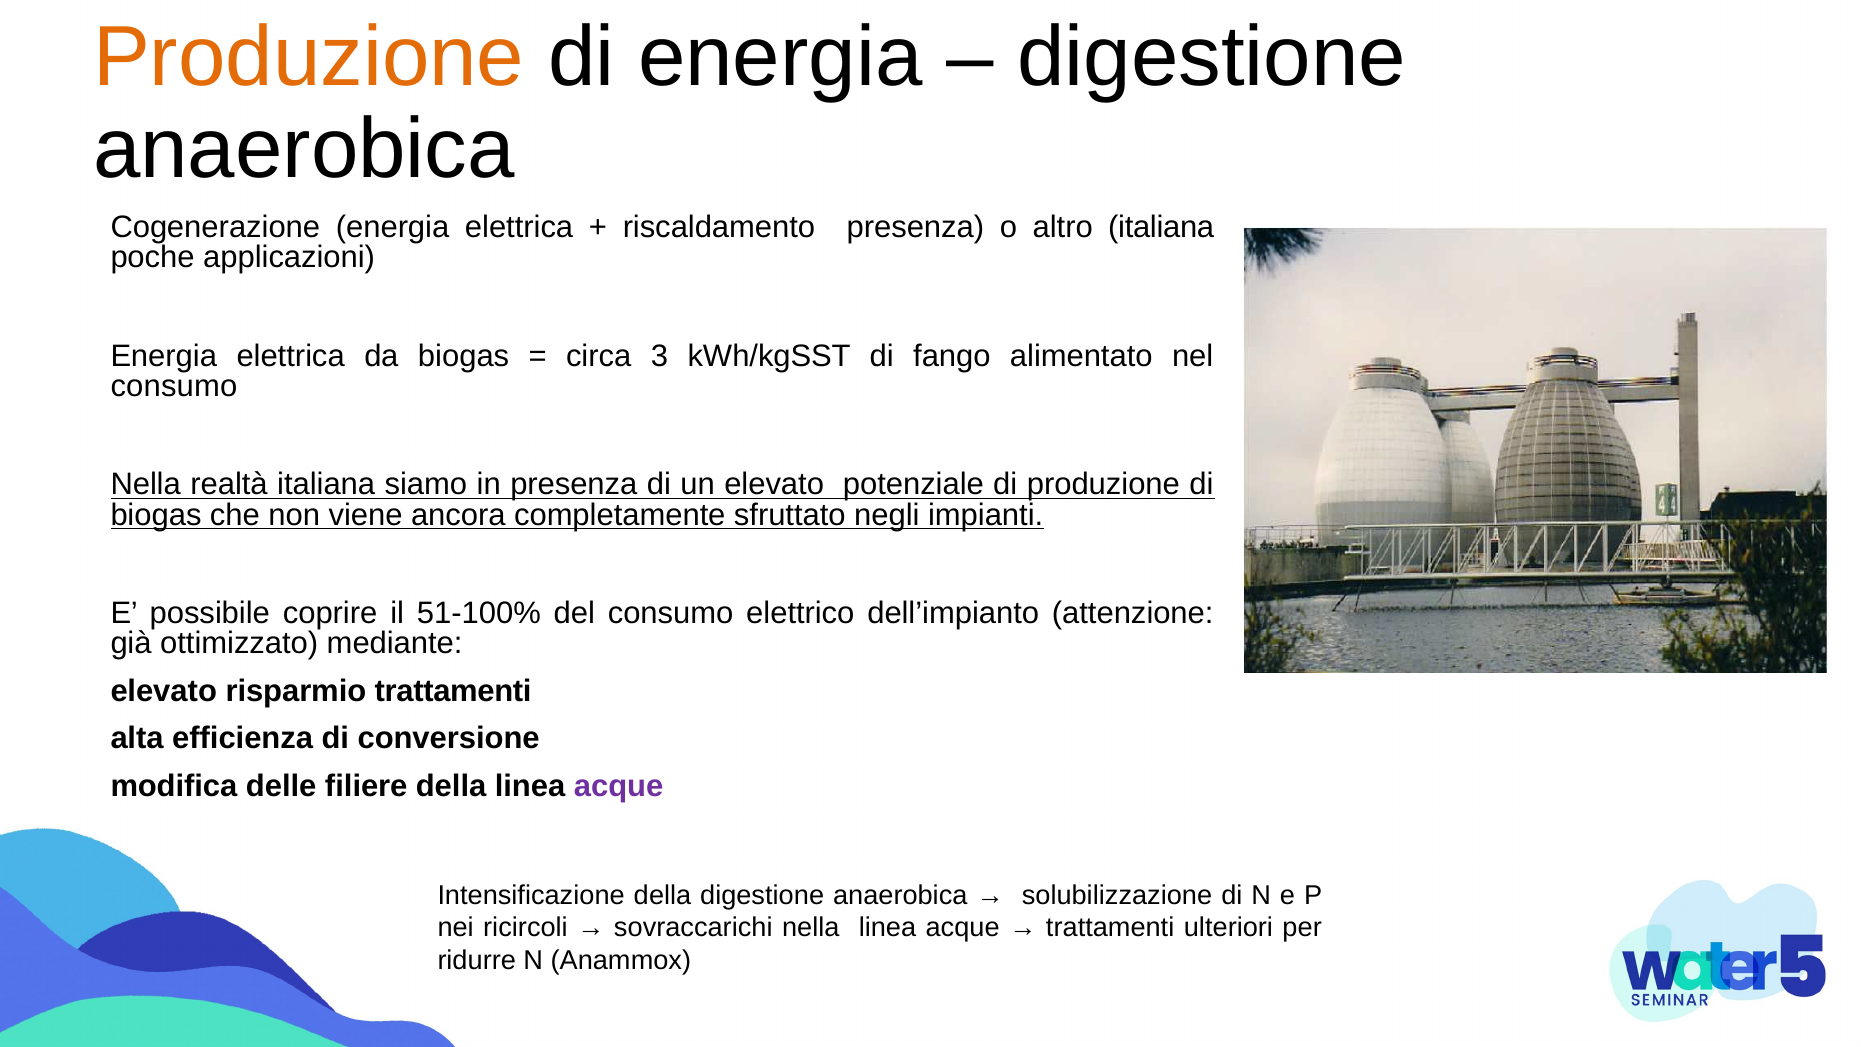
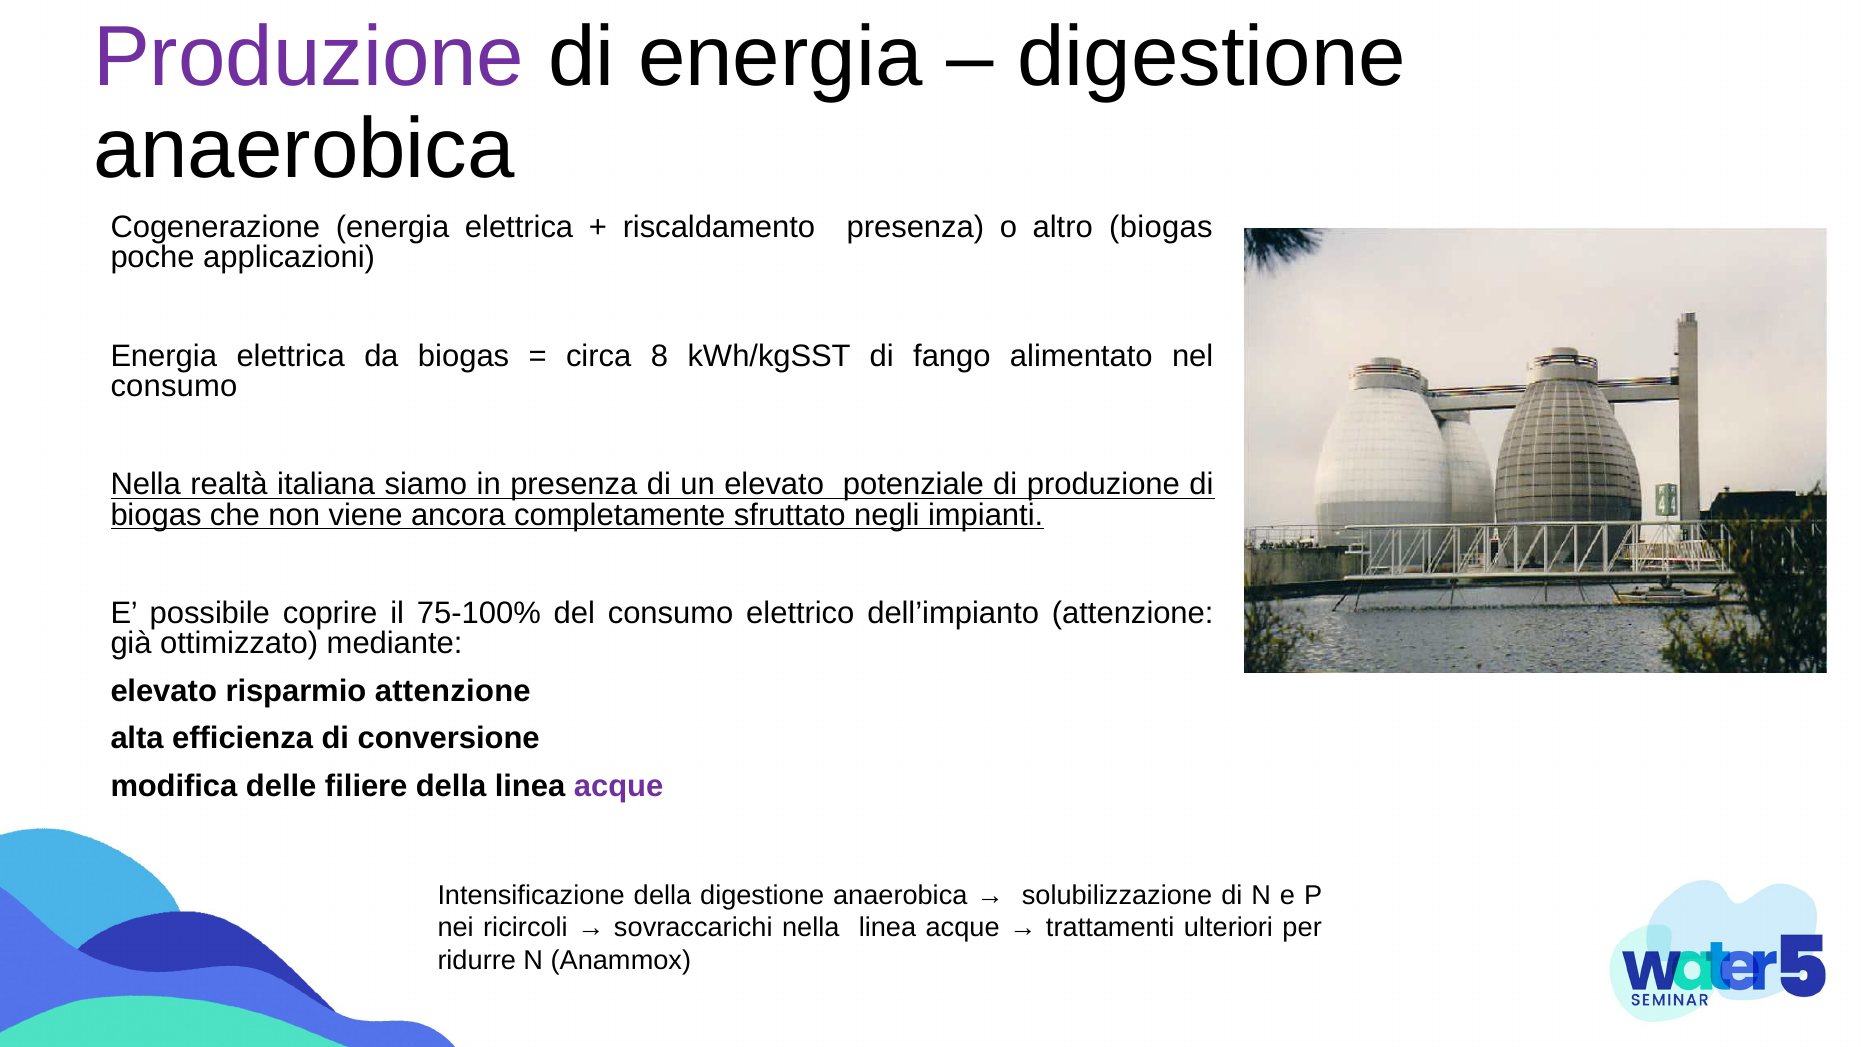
Produzione at (309, 57) colour: orange -> purple
altro italiana: italiana -> biogas
3: 3 -> 8
51-100%: 51-100% -> 75-100%
risparmio trattamenti: trattamenti -> attenzione
